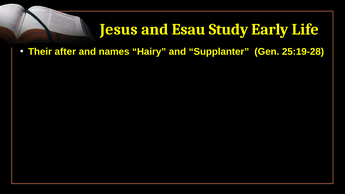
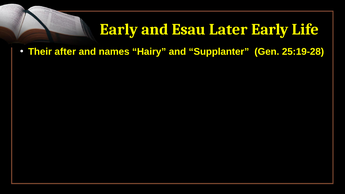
Jesus at (119, 29): Jesus -> Early
Study: Study -> Later
